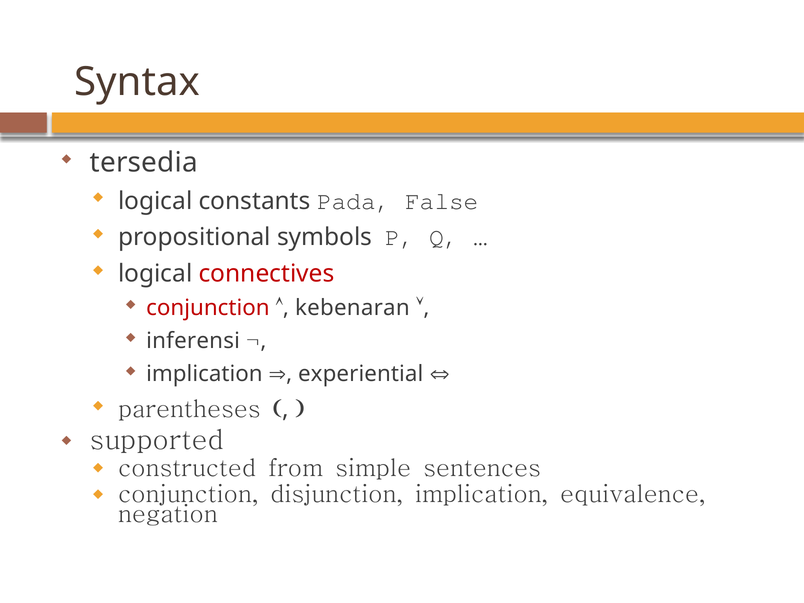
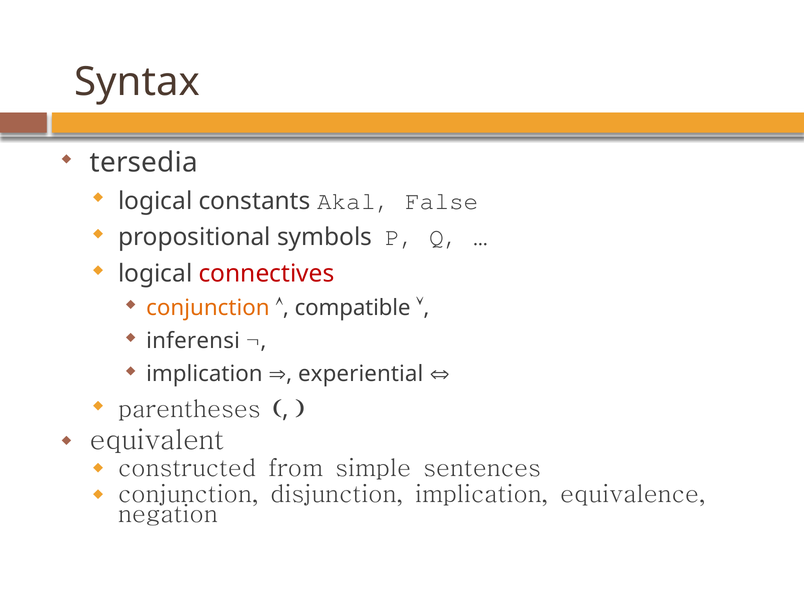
Pada: Pada -> Akal
conjunction at (208, 308) colour: red -> orange
kebenaran: kebenaran -> compatible
supported: supported -> equivalent
